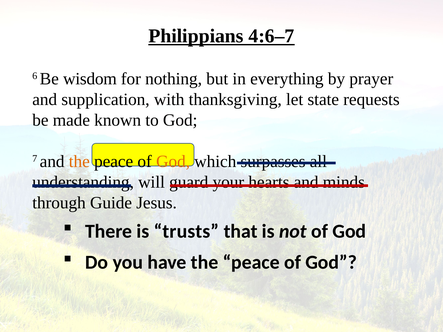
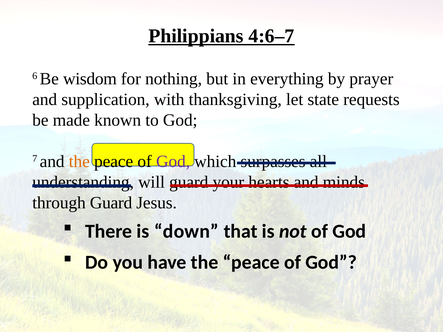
God at (173, 161) colour: orange -> purple
through Guide: Guide -> Guard
trusts: trusts -> down
